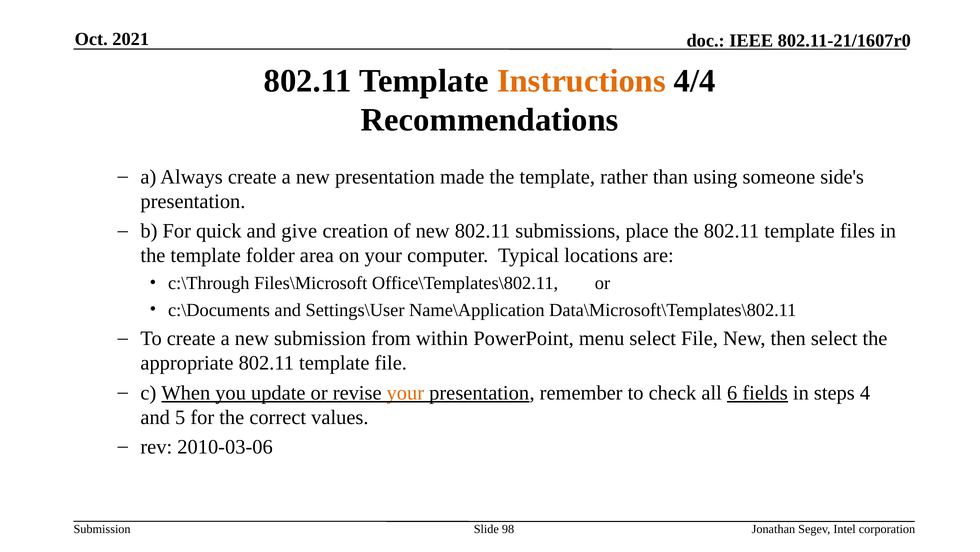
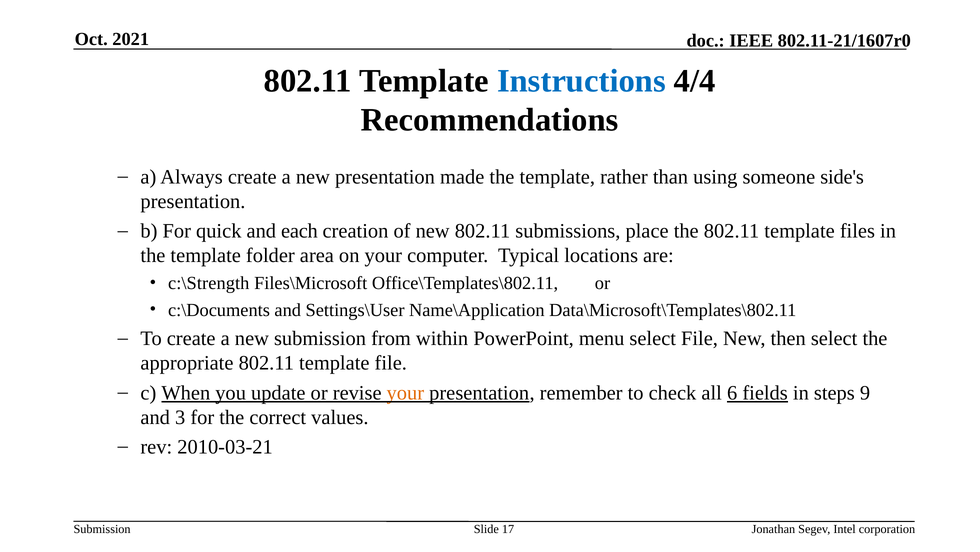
Instructions colour: orange -> blue
give: give -> each
c:\Through: c:\Through -> c:\Strength
4: 4 -> 9
5: 5 -> 3
2010-03-06: 2010-03-06 -> 2010-03-21
98: 98 -> 17
